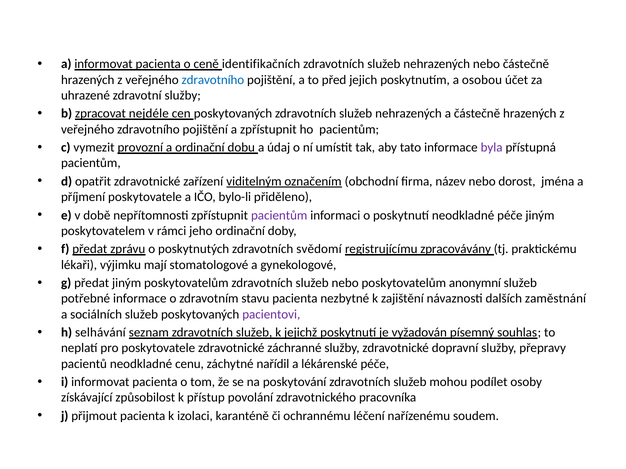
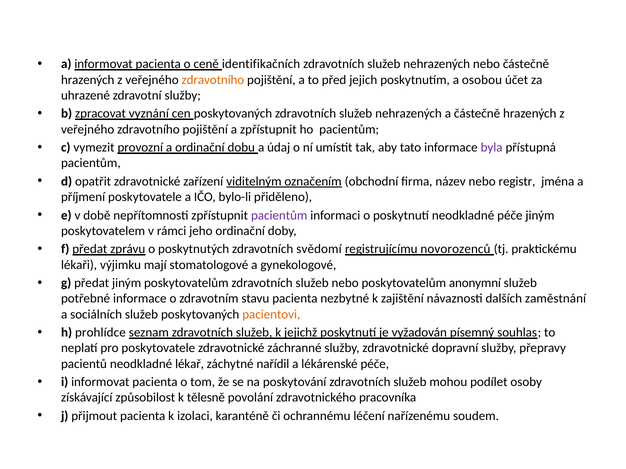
zdravotního at (213, 80) colour: blue -> orange
nejdéle: nejdéle -> vyznání
dorost: dorost -> registr
zpracovávány: zpracovávány -> novorozenců
pacientovi colour: purple -> orange
selhávání: selhávání -> prohlídce
cenu: cenu -> lékař
přístup: přístup -> tělesně
